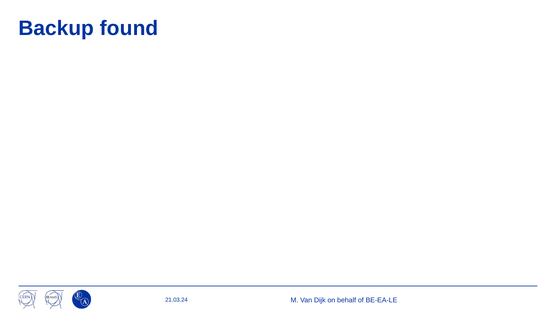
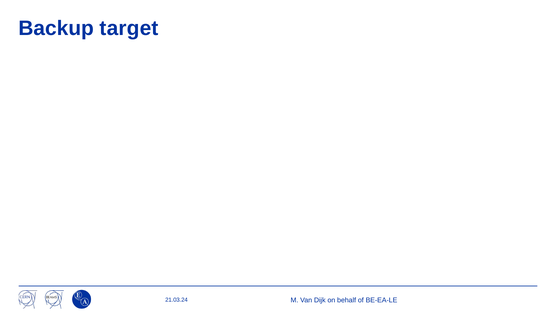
found: found -> target
